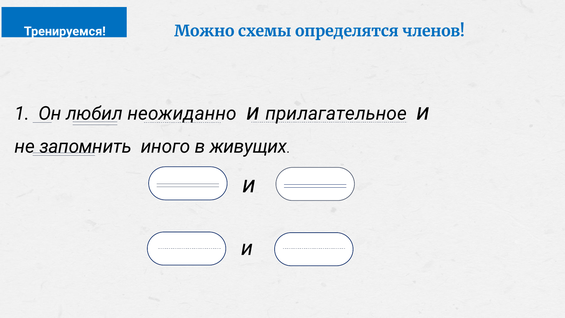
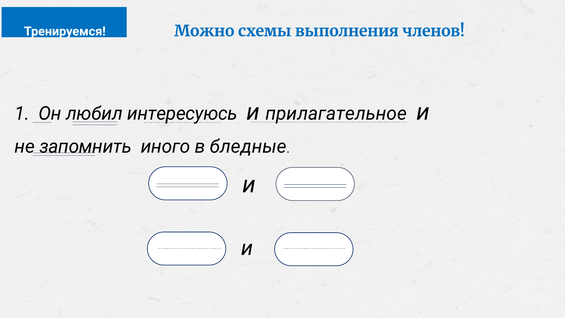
определятся: определятся -> выполнения
неожиданно: неожиданно -> интересуюсь
живущих: живущих -> бледные
